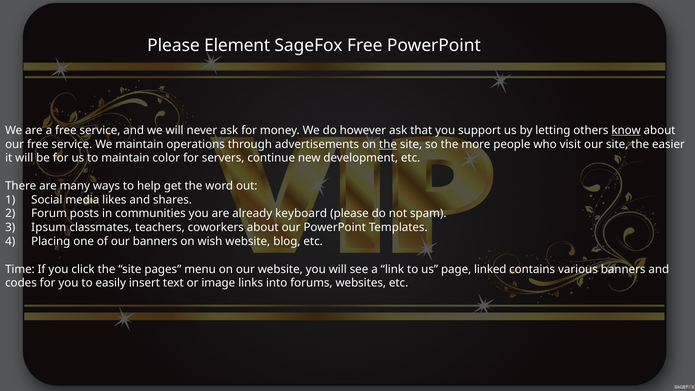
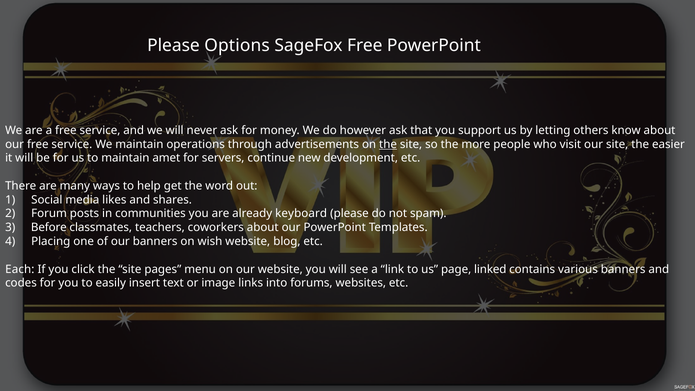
Element: Element -> Options
know underline: present -> none
color: color -> amet
Ipsum: Ipsum -> Before
Time: Time -> Each
